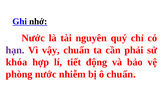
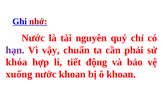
nhớ colour: black -> red
phòng: phòng -> xuống
nước nhiễm: nhiễm -> khoan
ô chuẩn: chuẩn -> khoan
